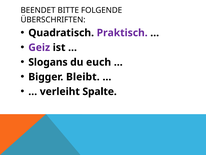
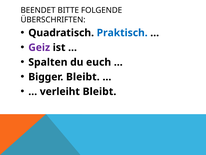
Praktisch colour: purple -> blue
Slogans: Slogans -> Spalten
verleiht Spalte: Spalte -> Bleibt
